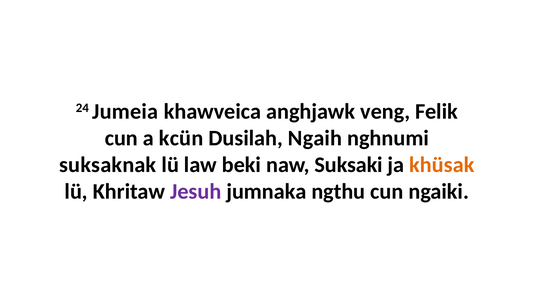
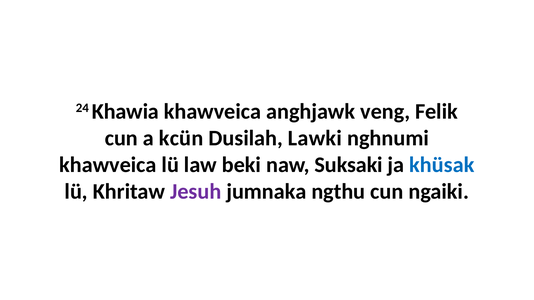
Jumeia: Jumeia -> Khawia
Ngaih: Ngaih -> Lawki
suksaknak at (108, 165): suksaknak -> khawveica
khüsak colour: orange -> blue
